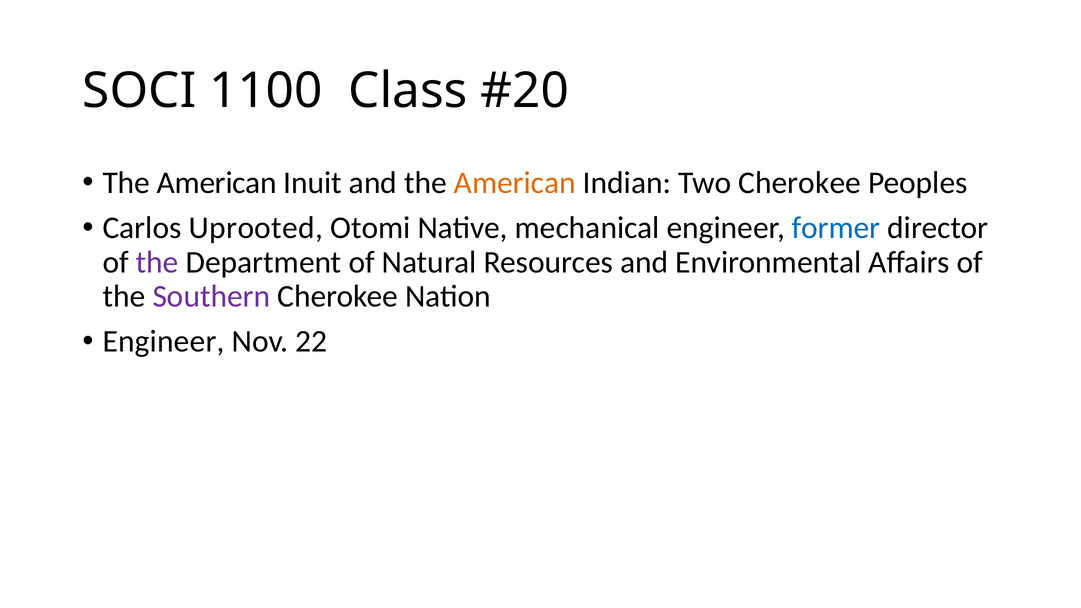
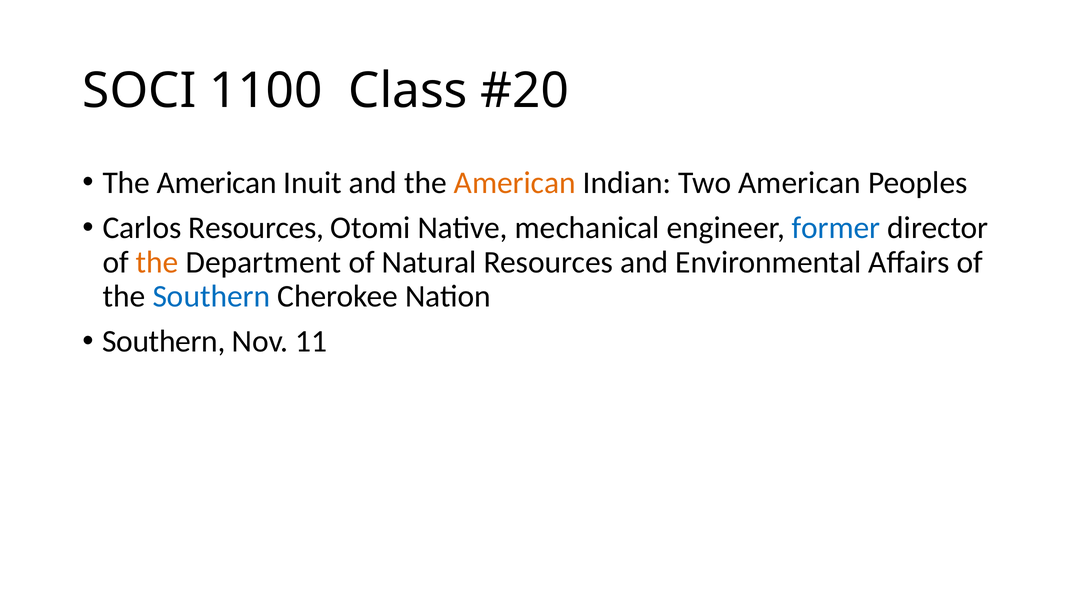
Two Cherokee: Cherokee -> American
Carlos Uprooted: Uprooted -> Resources
the at (157, 262) colour: purple -> orange
Southern at (211, 296) colour: purple -> blue
Engineer at (164, 342): Engineer -> Southern
22: 22 -> 11
